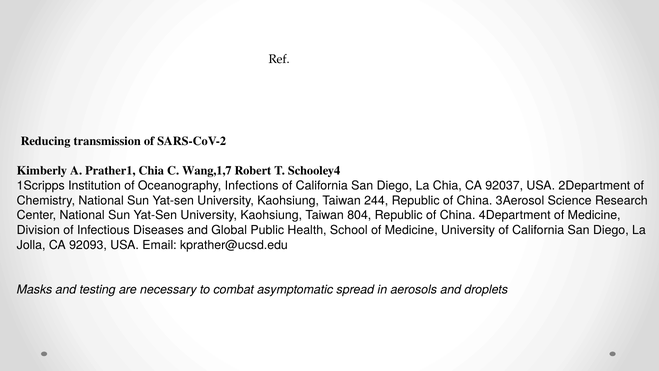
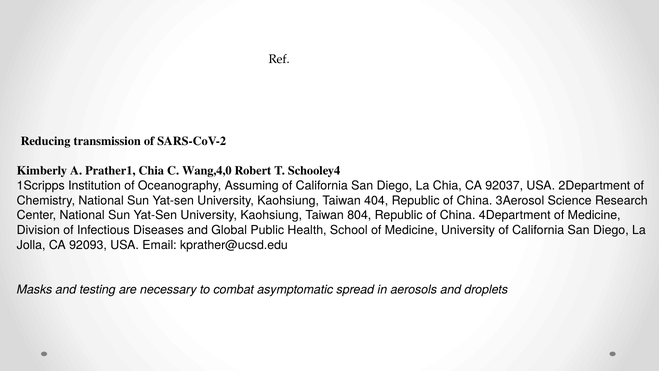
Wang,1,7: Wang,1,7 -> Wang,4,0
Infections: Infections -> Assuming
244: 244 -> 404
